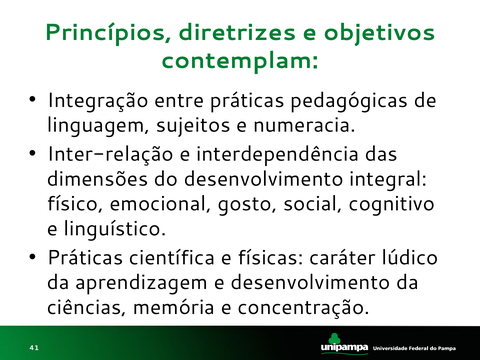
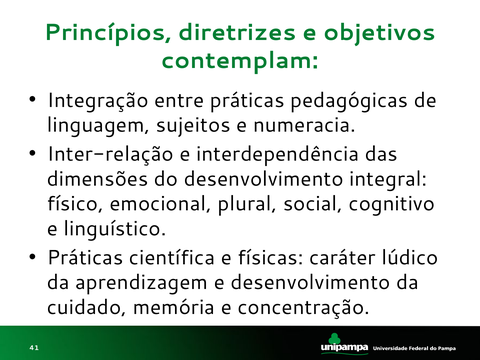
gosto: gosto -> plural
ciências: ciências -> cuidado
